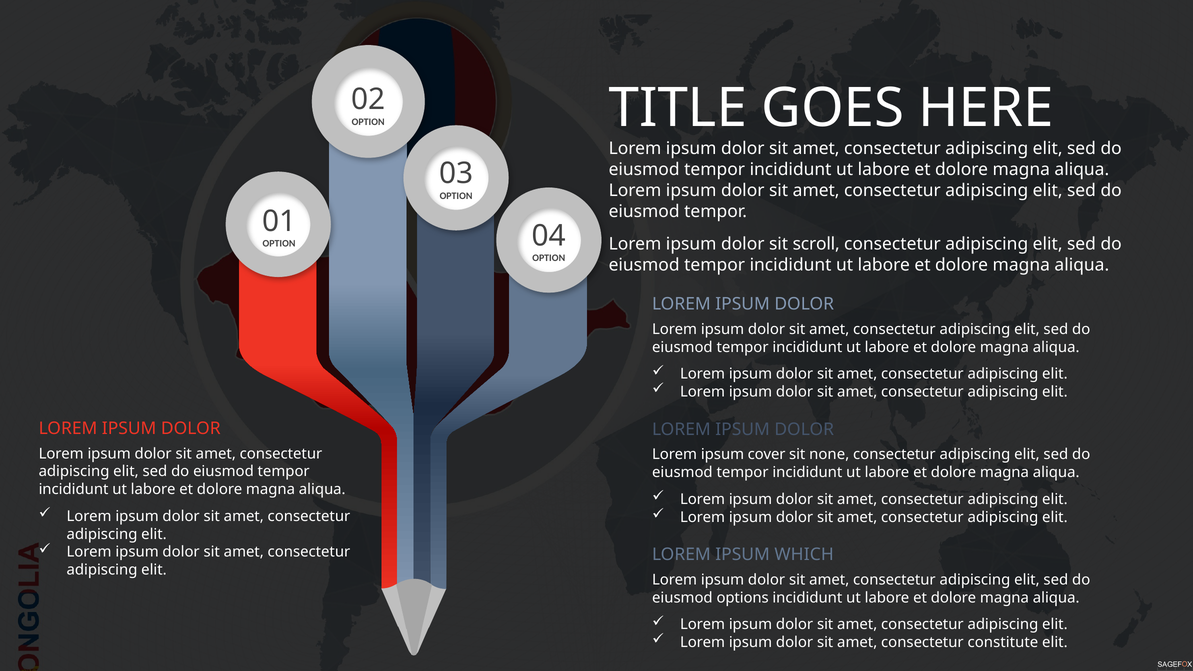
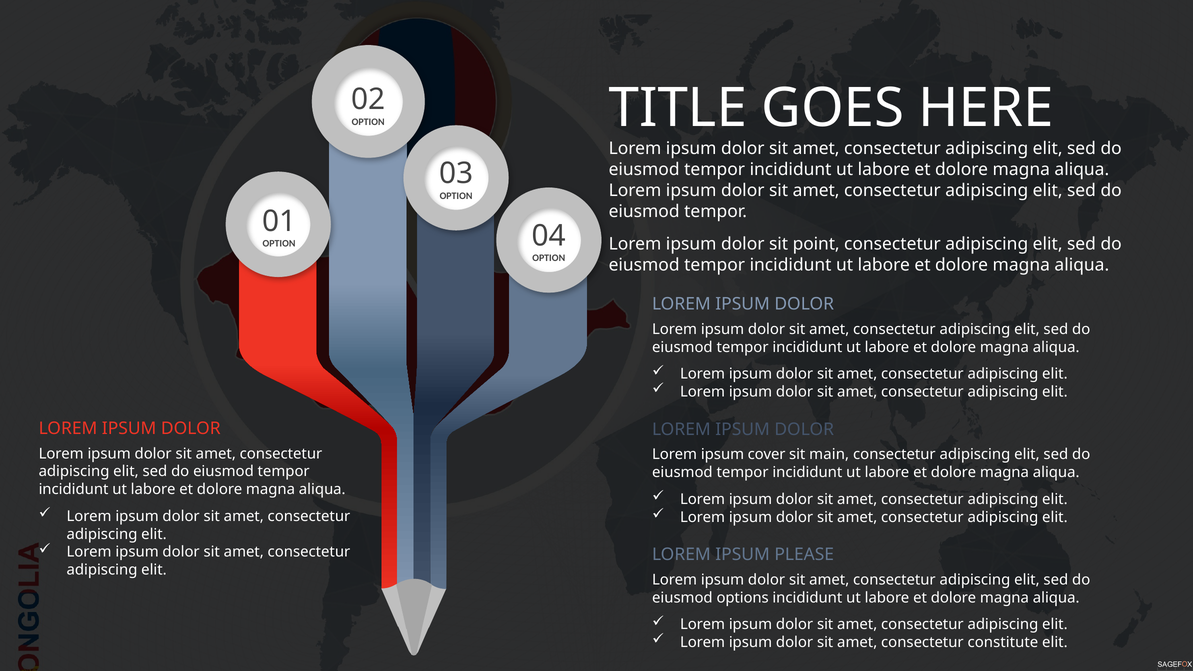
scroll: scroll -> point
none: none -> main
WHICH: WHICH -> PLEASE
